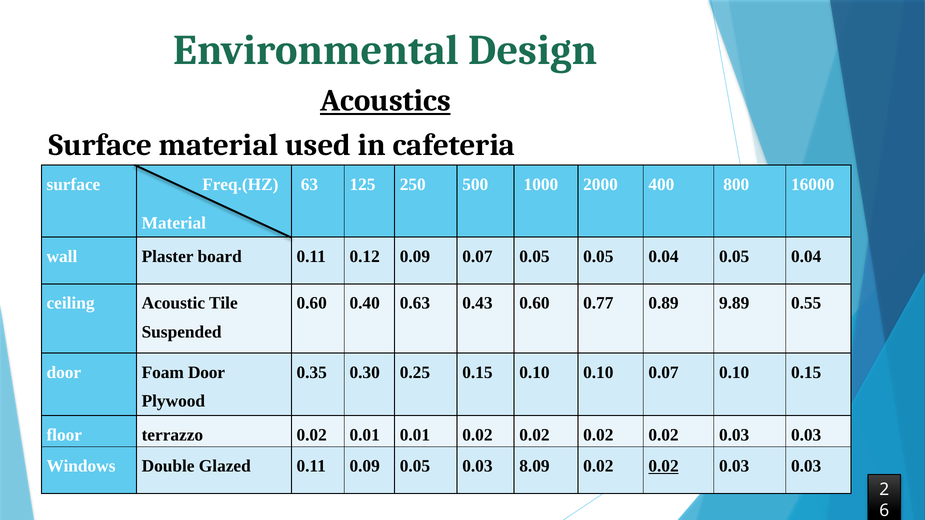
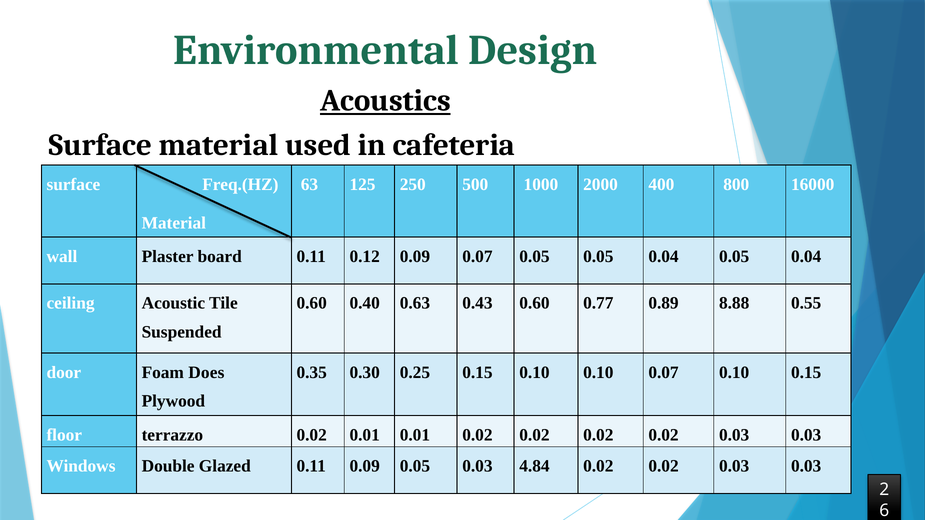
9.89: 9.89 -> 8.88
Foam Door: Door -> Does
8.09: 8.09 -> 4.84
0.02 at (664, 466) underline: present -> none
